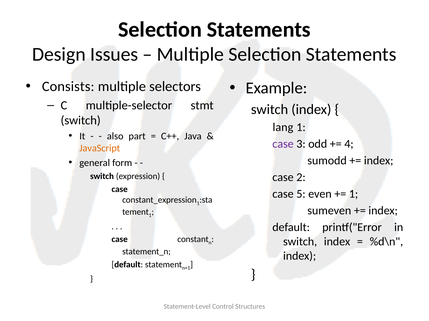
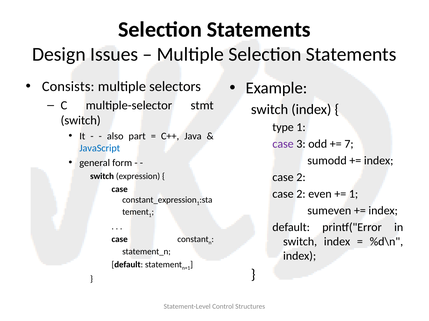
lang: lang -> type
4: 4 -> 7
JavaScript colour: orange -> blue
5 at (301, 194): 5 -> 2
